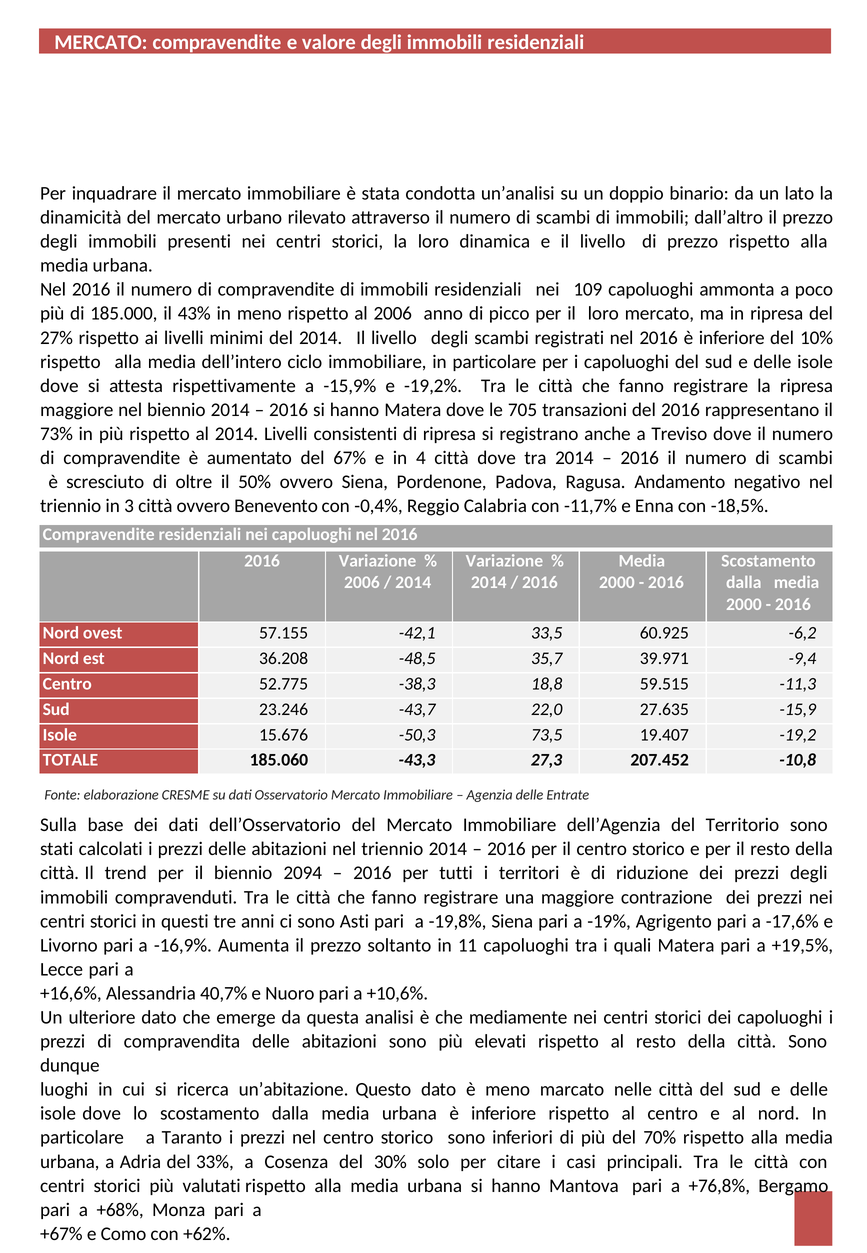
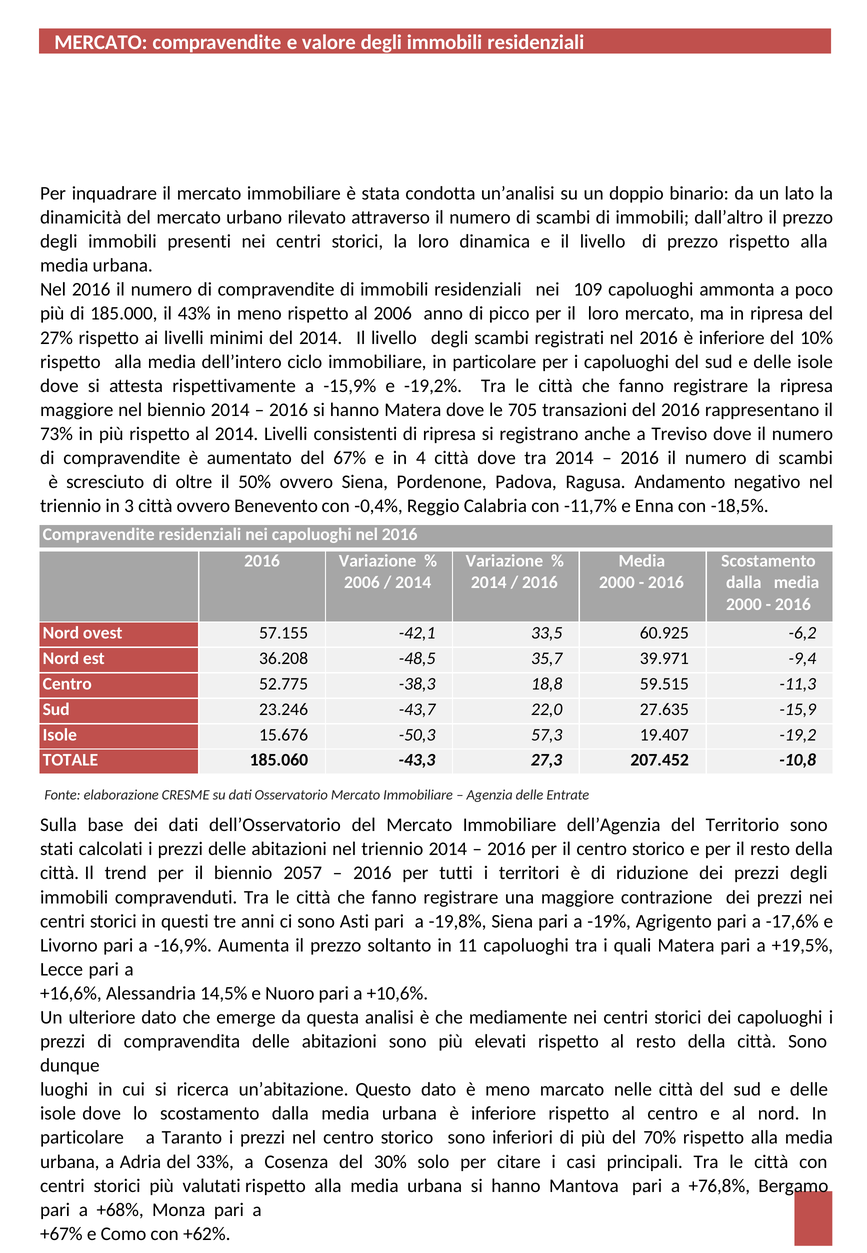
73,5: 73,5 -> 57,3
2094: 2094 -> 2057
40,7%: 40,7% -> 14,5%
